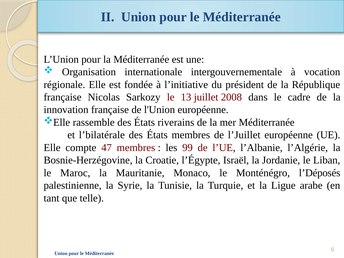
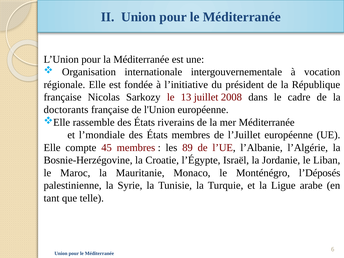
innovation: innovation -> doctorants
l’bilatérale: l’bilatérale -> l’mondiale
47: 47 -> 45
99: 99 -> 89
